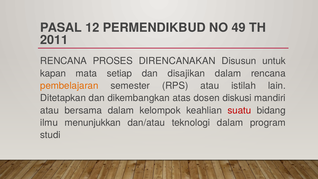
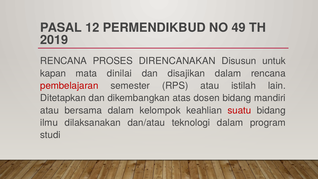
2011: 2011 -> 2019
setiap: setiap -> dinilai
pembelajaran colour: orange -> red
dosen diskusi: diskusi -> bidang
menunjukkan: menunjukkan -> dilaksanakan
